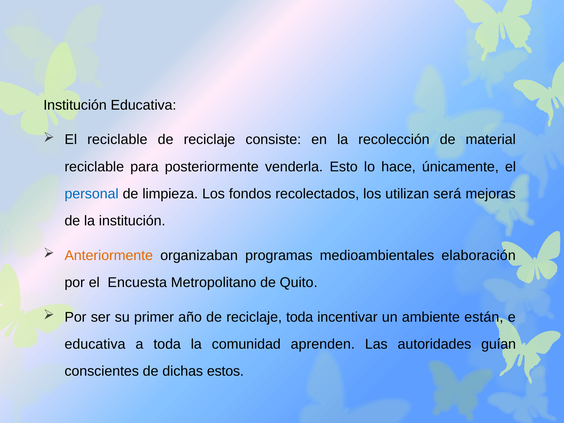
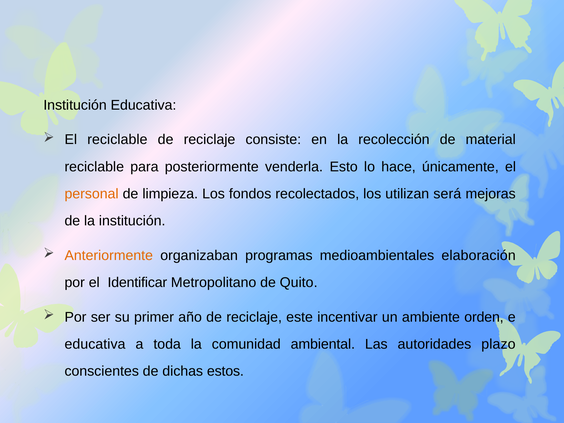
personal colour: blue -> orange
Encuesta: Encuesta -> Identificar
reciclaje toda: toda -> este
están: están -> orden
aprenden: aprenden -> ambiental
guían: guían -> plazo
